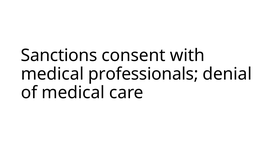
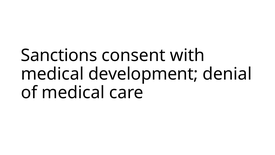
professionals: professionals -> development
